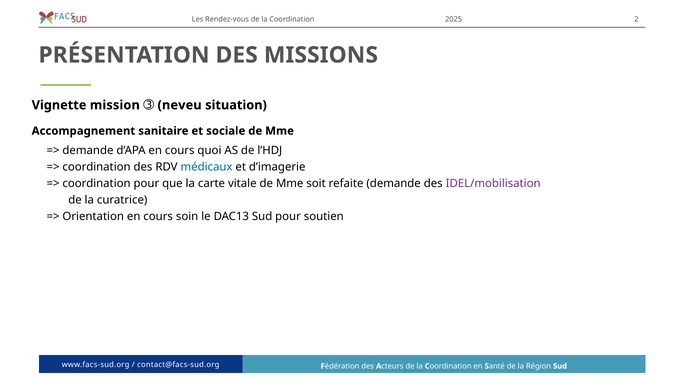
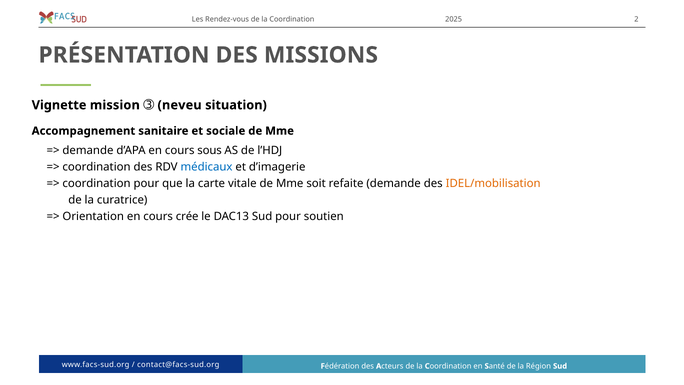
quoi: quoi -> sous
IDEL/mobilisation colour: purple -> orange
soin: soin -> crée
